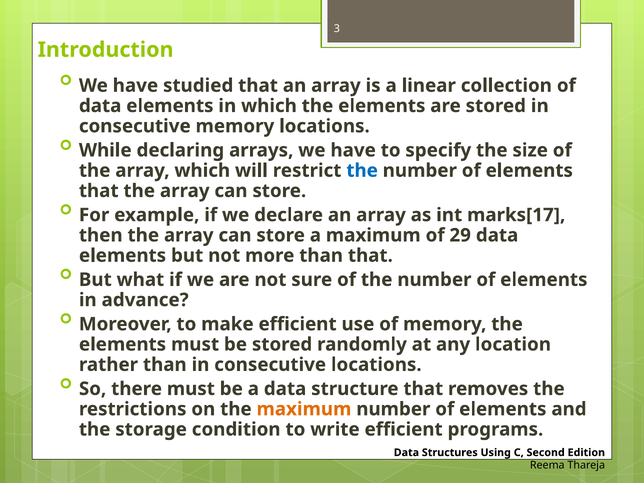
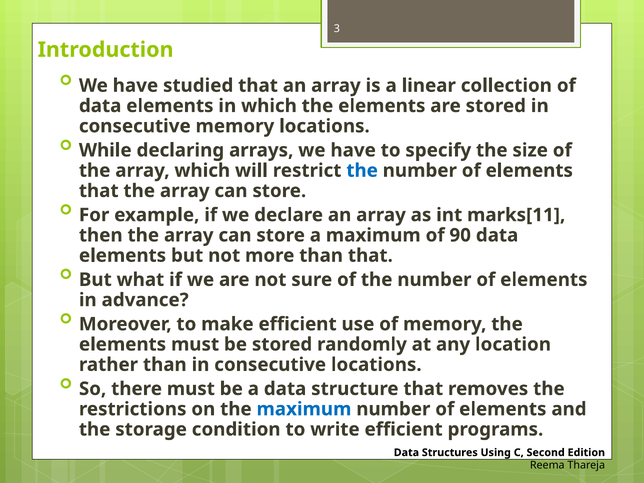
marks[17: marks[17 -> marks[11
29: 29 -> 90
maximum at (304, 409) colour: orange -> blue
